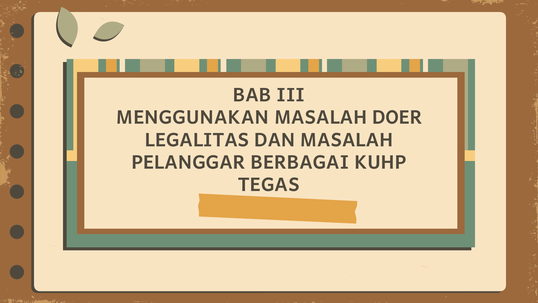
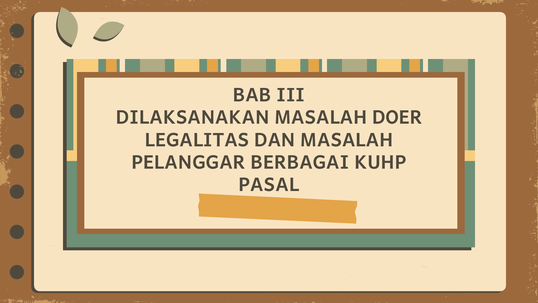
MENGGUNAKAN: MENGGUNAKAN -> DILAKSANAKAN
TEGAS: TEGAS -> PASAL
